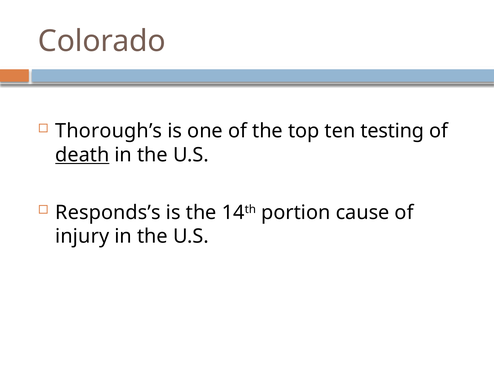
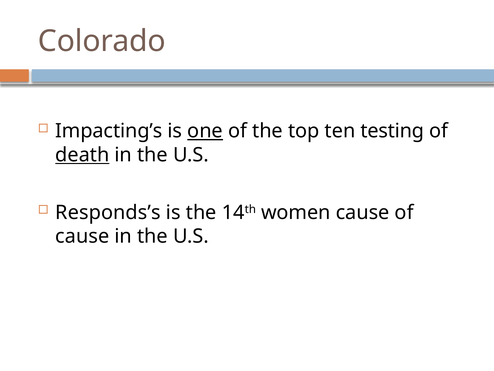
Thorough’s: Thorough’s -> Impacting’s
one underline: none -> present
portion: portion -> women
injury at (82, 236): injury -> cause
